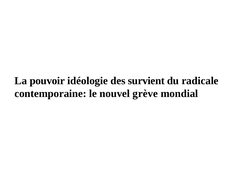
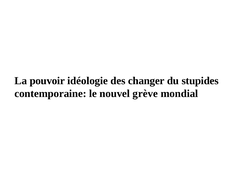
survient: survient -> changer
radicale: radicale -> stupides
